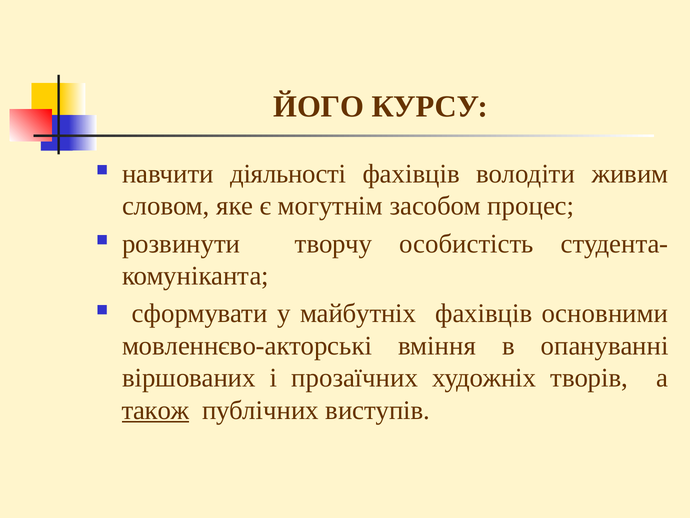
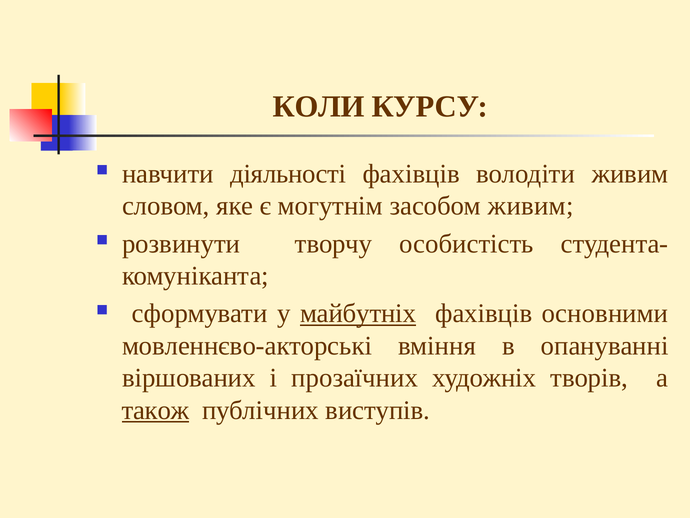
ЙОГО: ЙОГО -> КОЛИ
засобом процес: процес -> живим
майбутніх underline: none -> present
